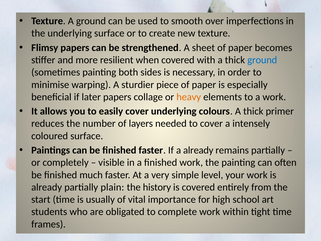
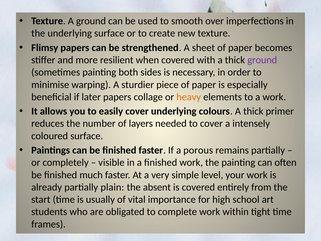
ground at (262, 60) colour: blue -> purple
a already: already -> porous
history: history -> absent
